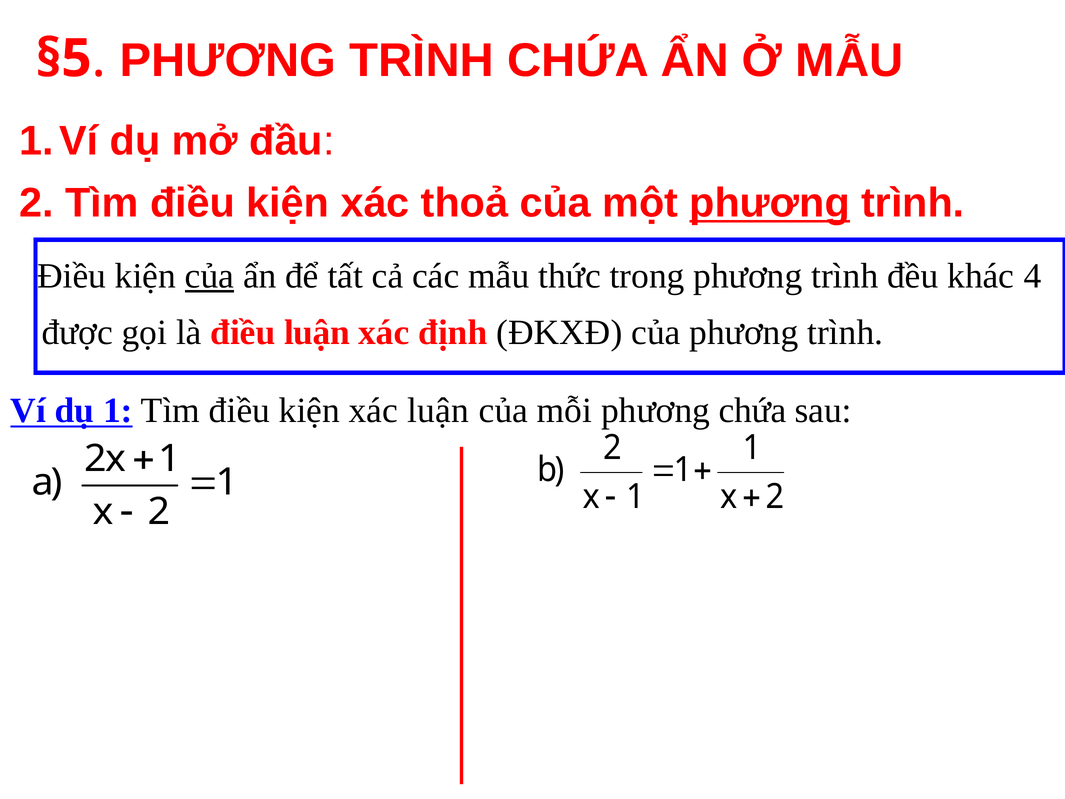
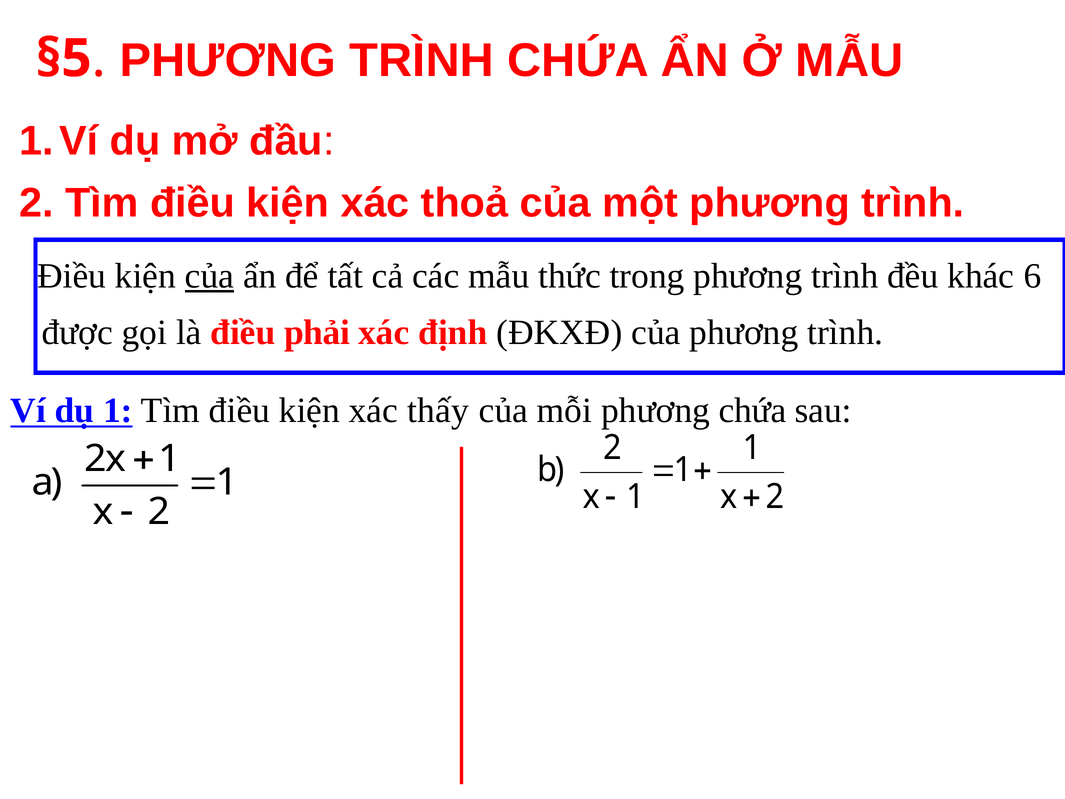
phương at (770, 203) underline: present -> none
4: 4 -> 6
điều luận: luận -> phải
xác luận: luận -> thấy
